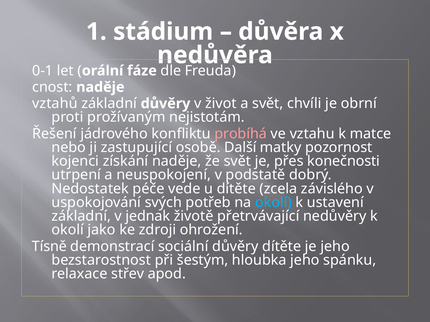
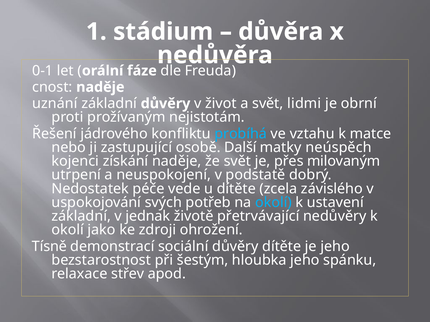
vztahů: vztahů -> uznání
chvíli: chvíli -> lidmi
probíhá colour: pink -> light blue
pozornost: pozornost -> neúspěch
konečnosti: konečnosti -> milovaným
